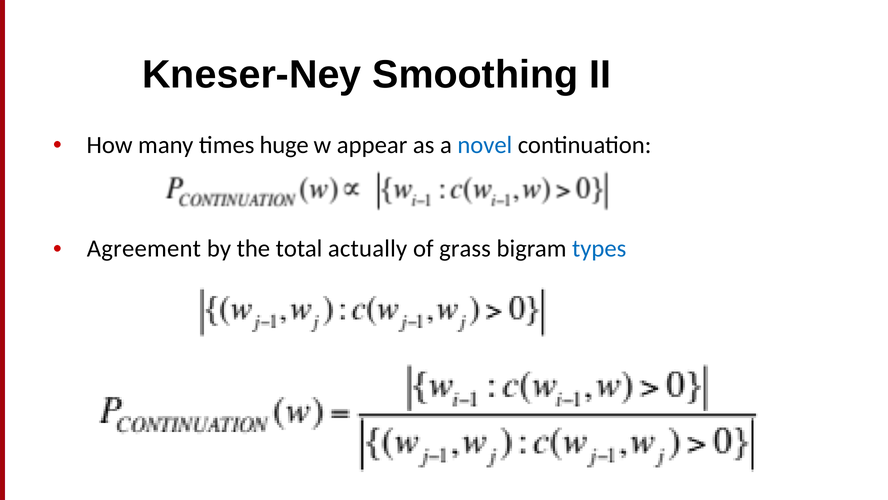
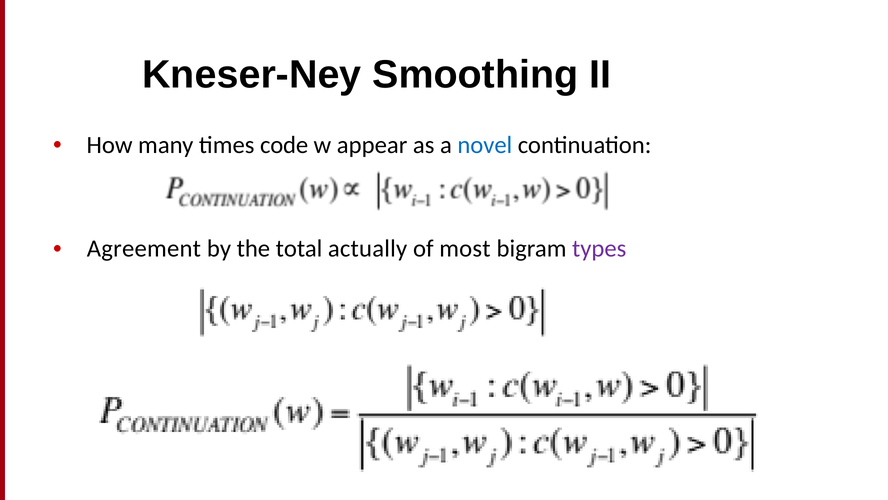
huge: huge -> code
grass: grass -> most
types colour: blue -> purple
